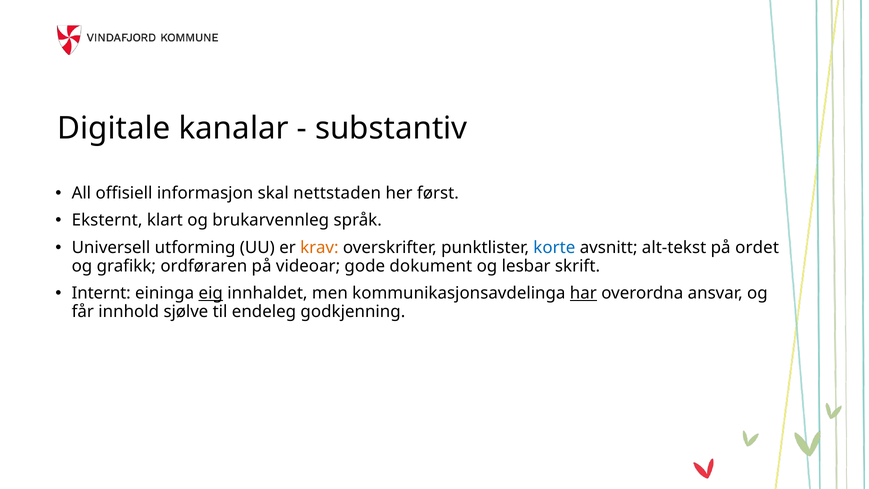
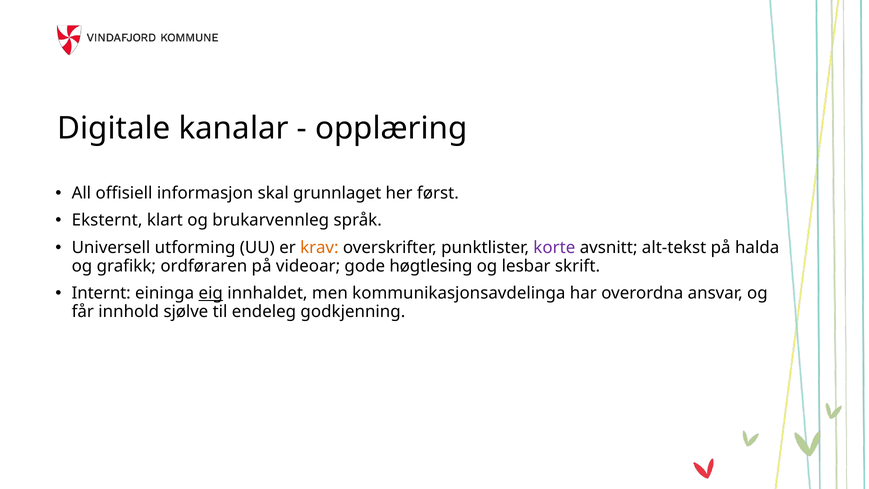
substantiv: substantiv -> opplæring
nettstaden: nettstaden -> grunnlaget
korte colour: blue -> purple
ordet: ordet -> halda
dokument: dokument -> høgtlesing
har underline: present -> none
